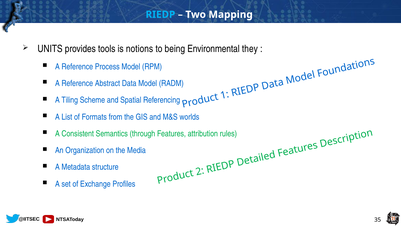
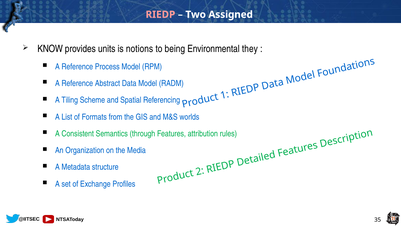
RIEDP colour: light blue -> pink
Mapping: Mapping -> Assigned
UNITS: UNITS -> KNOW
tools: tools -> units
